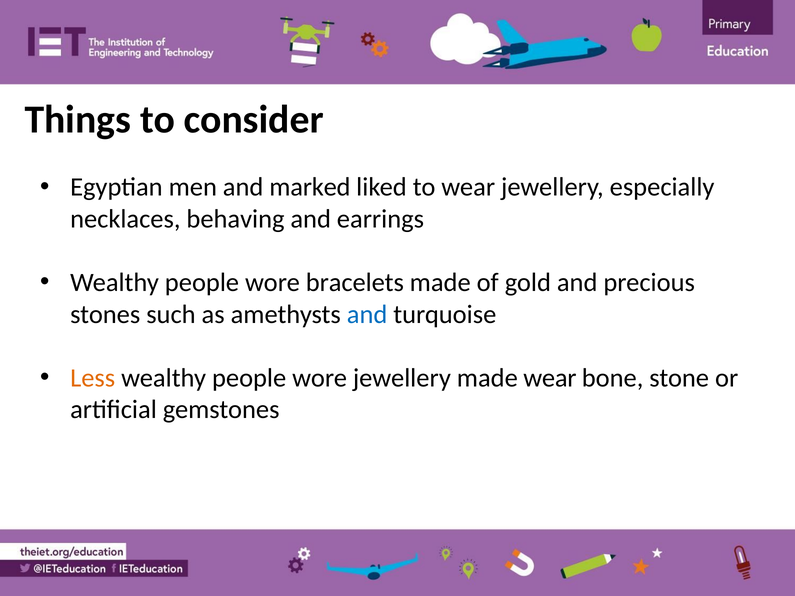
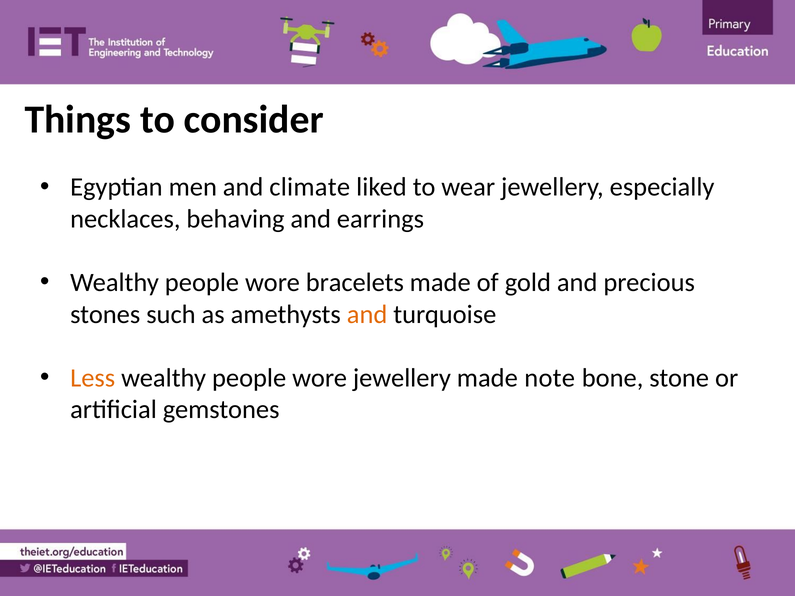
marked: marked -> climate
and at (367, 315) colour: blue -> orange
made wear: wear -> note
